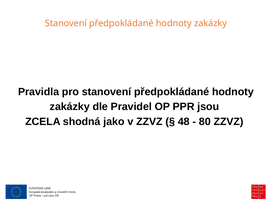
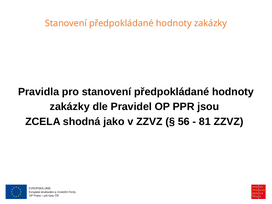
48: 48 -> 56
80: 80 -> 81
